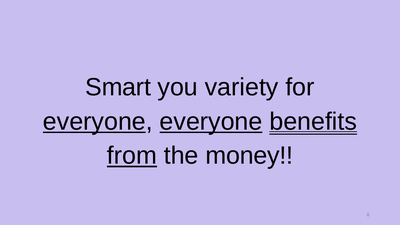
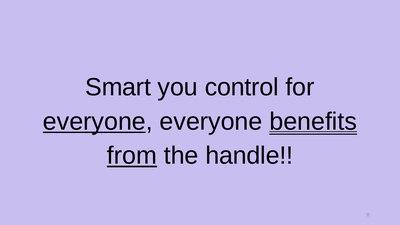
variety: variety -> control
everyone at (211, 122) underline: present -> none
money: money -> handle
